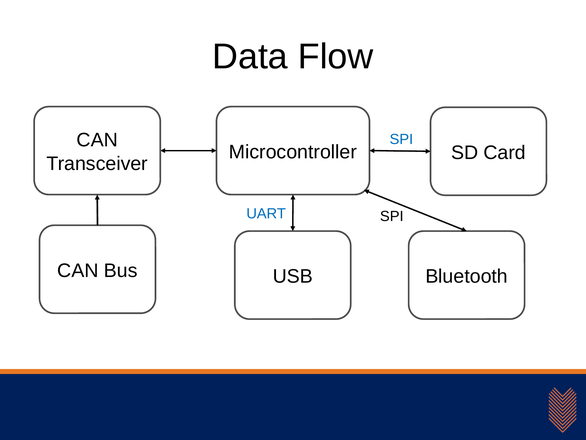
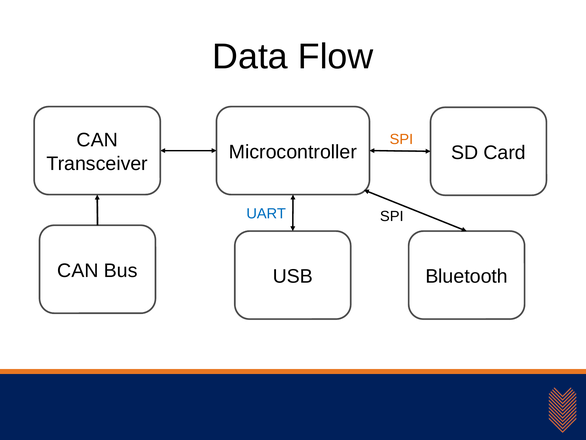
SPI at (401, 139) colour: blue -> orange
